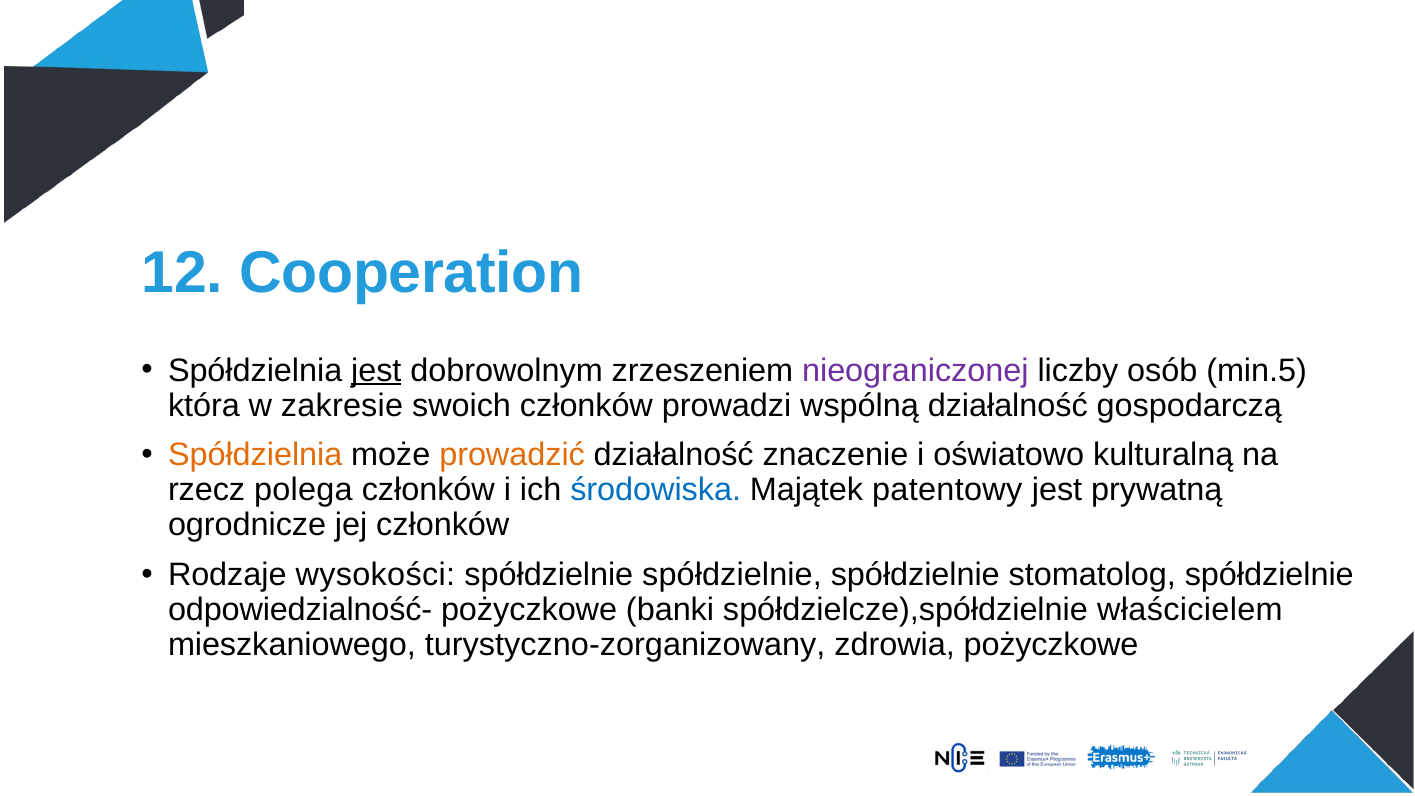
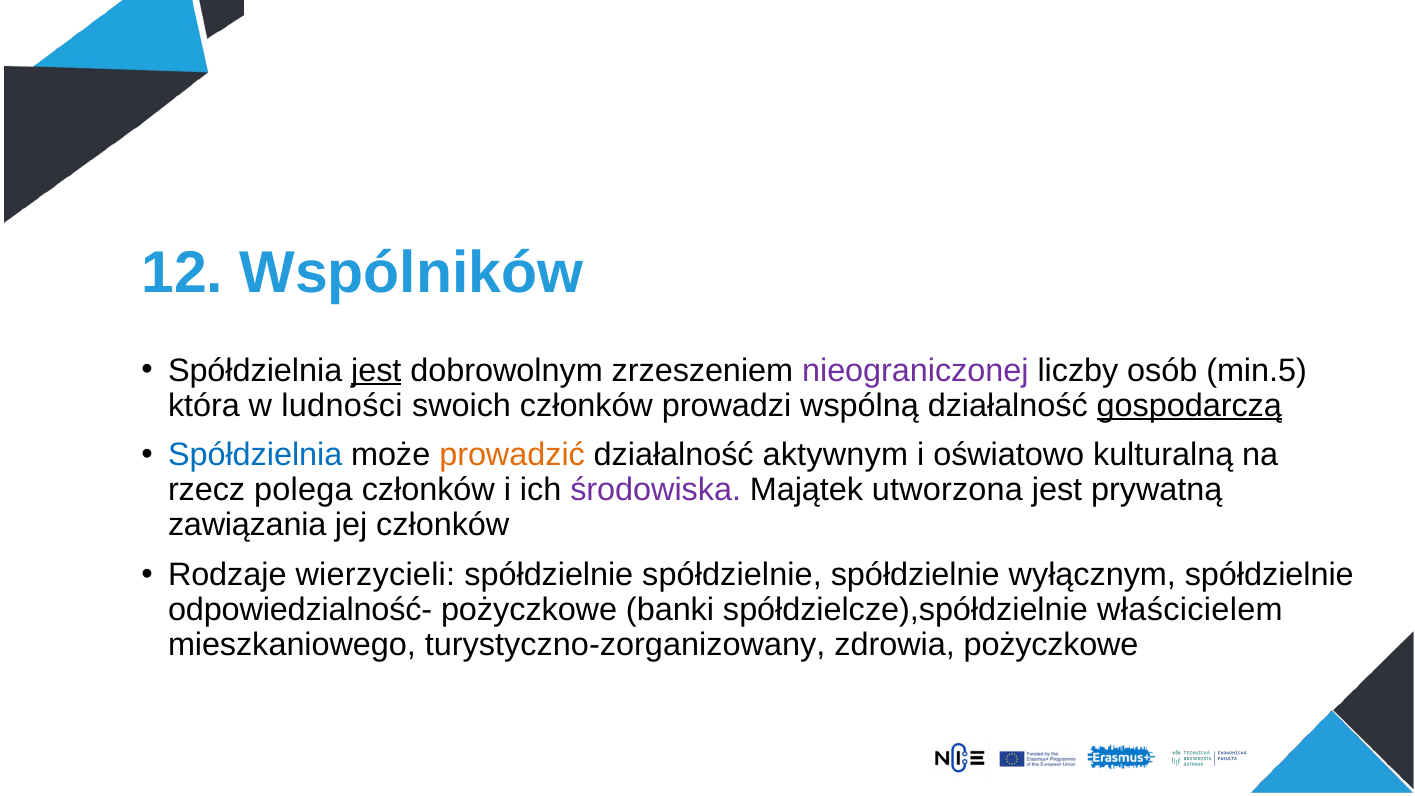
Cooperation: Cooperation -> Wspólników
zakresie: zakresie -> ludności
gospodarczą underline: none -> present
Spółdzielnia at (255, 455) colour: orange -> blue
znaczenie: znaczenie -> aktywnym
środowiska colour: blue -> purple
patentowy: patentowy -> utworzona
ogrodnicze: ogrodnicze -> zawiązania
wysokości: wysokości -> wierzycieli
stomatolog: stomatolog -> wyłącznym
